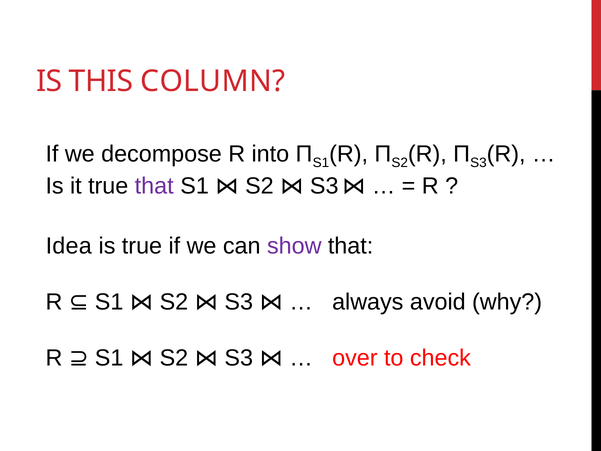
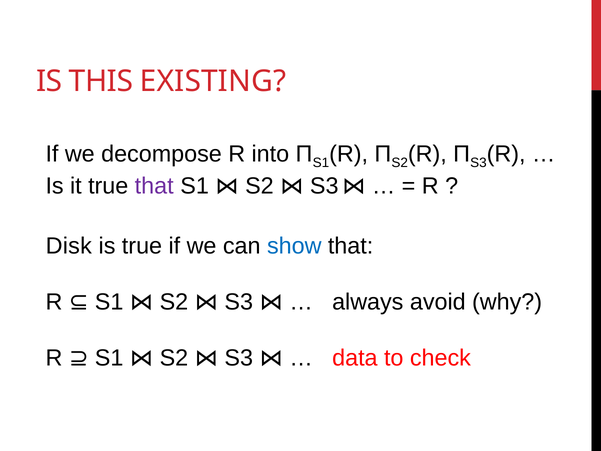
COLUMN: COLUMN -> EXISTING
Idea: Idea -> Disk
show colour: purple -> blue
over: over -> data
